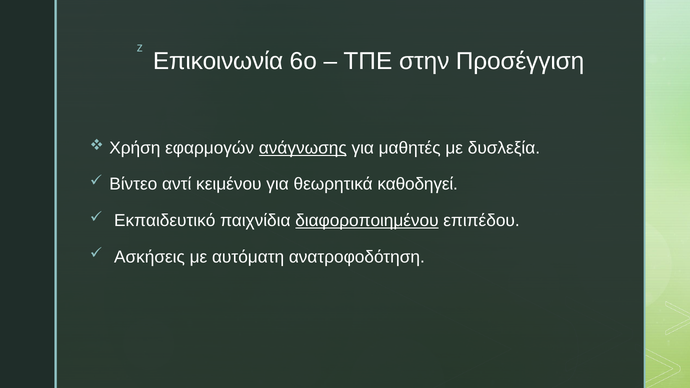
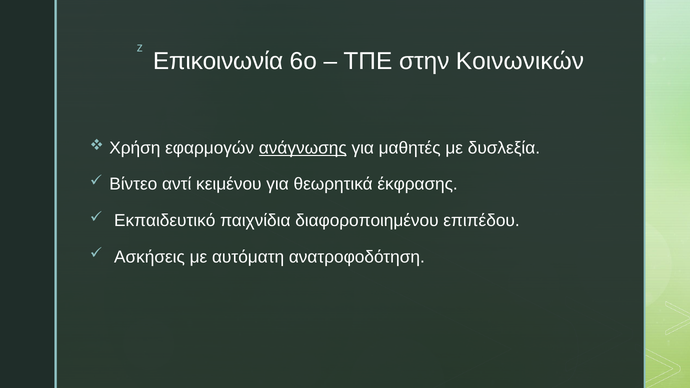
Προσέγγιση: Προσέγγιση -> Κοινωνικών
καθοδηγεί: καθοδηγεί -> έκφρασης
διαφοροποιημένου underline: present -> none
